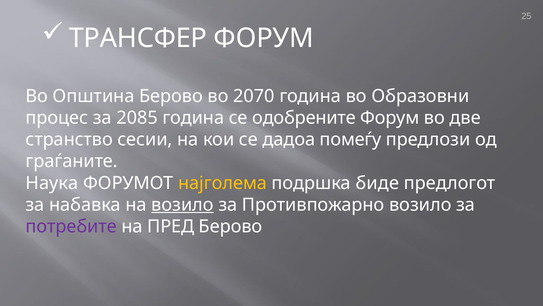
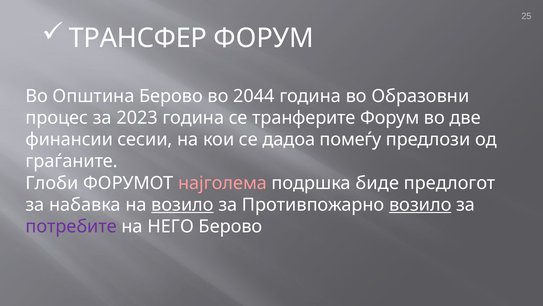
2070: 2070 -> 2044
2085: 2085 -> 2023
одобрените: одобрените -> транферите
странство: странство -> финансии
Наука: Наука -> Глоби
најголема colour: yellow -> pink
возило at (420, 204) underline: none -> present
ПРЕД: ПРЕД -> НЕГО
